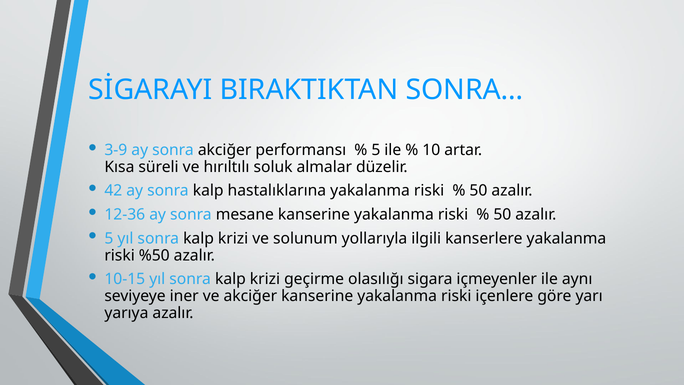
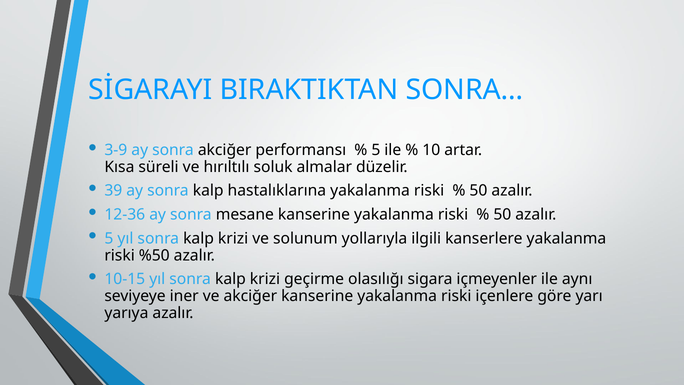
42: 42 -> 39
